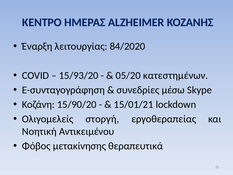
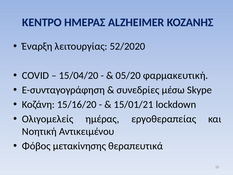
84/2020: 84/2020 -> 52/2020
15/93/20: 15/93/20 -> 15/04/20
κατεστημένων: κατεστημένων -> φαρμακευτική
15/90/20: 15/90/20 -> 15/16/20
στοργή: στοργή -> ημέρας
